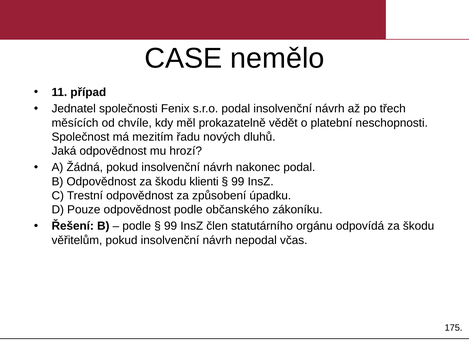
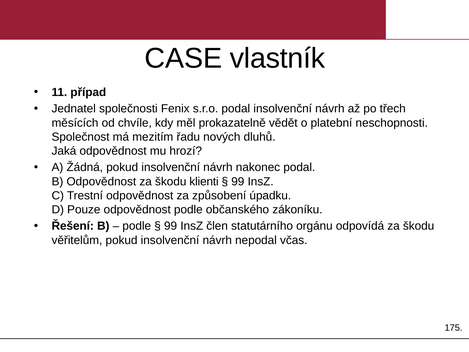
nemělo: nemělo -> vlastník
